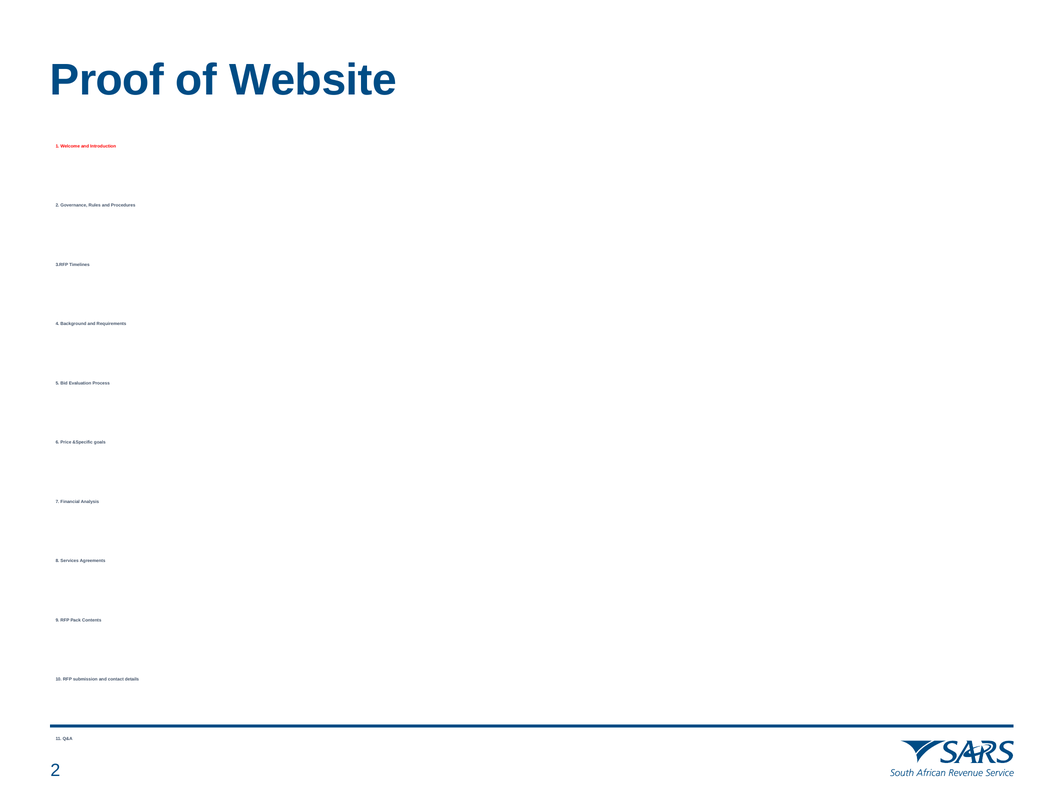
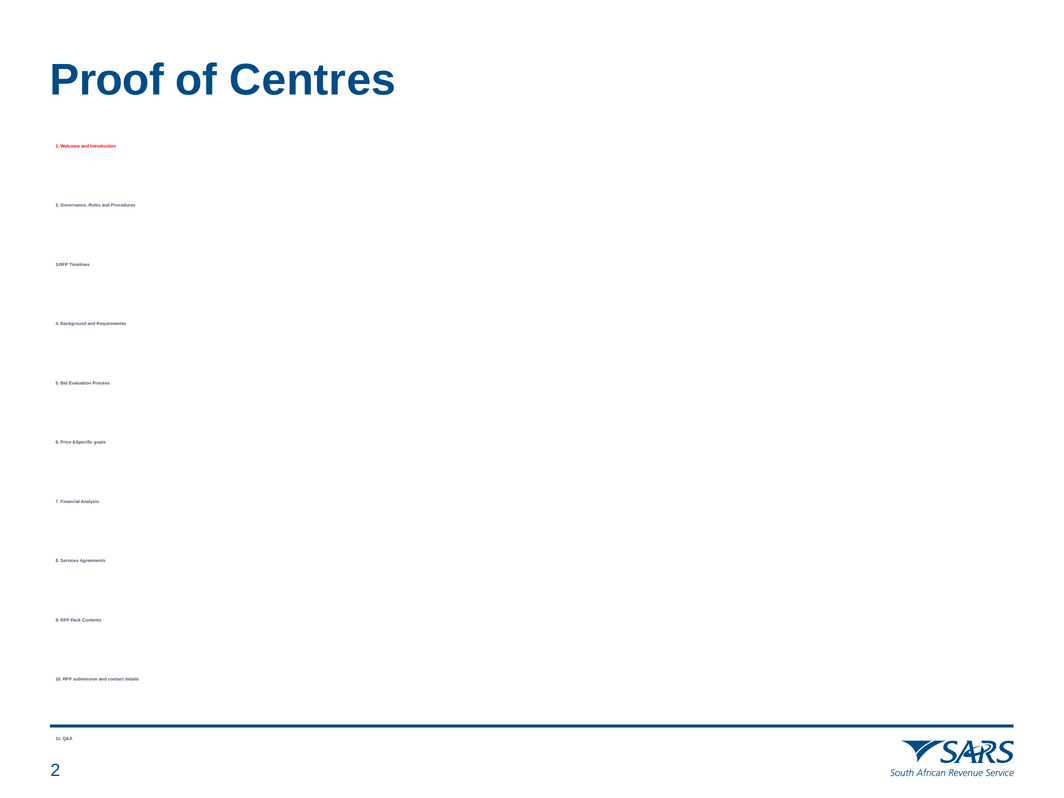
Website: Website -> Centres
